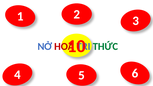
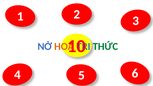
HOA colour: red -> orange
